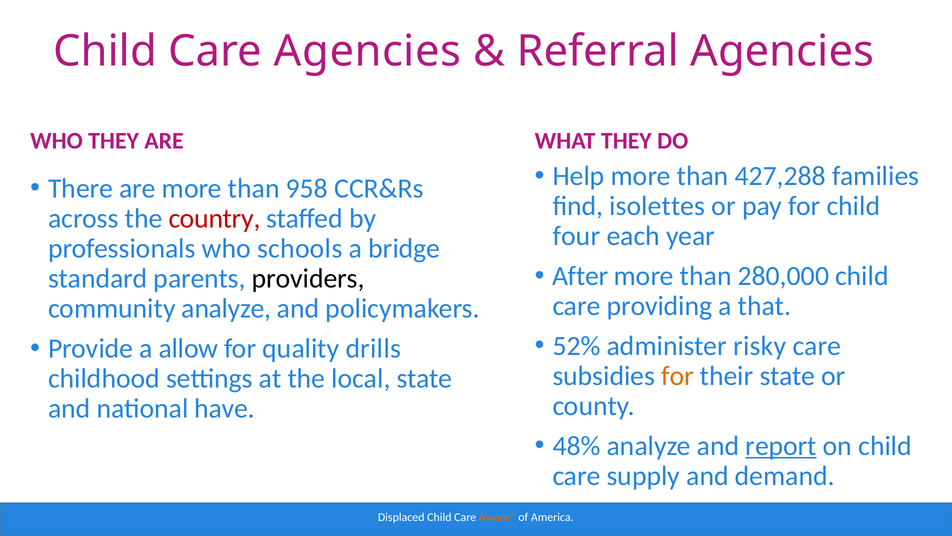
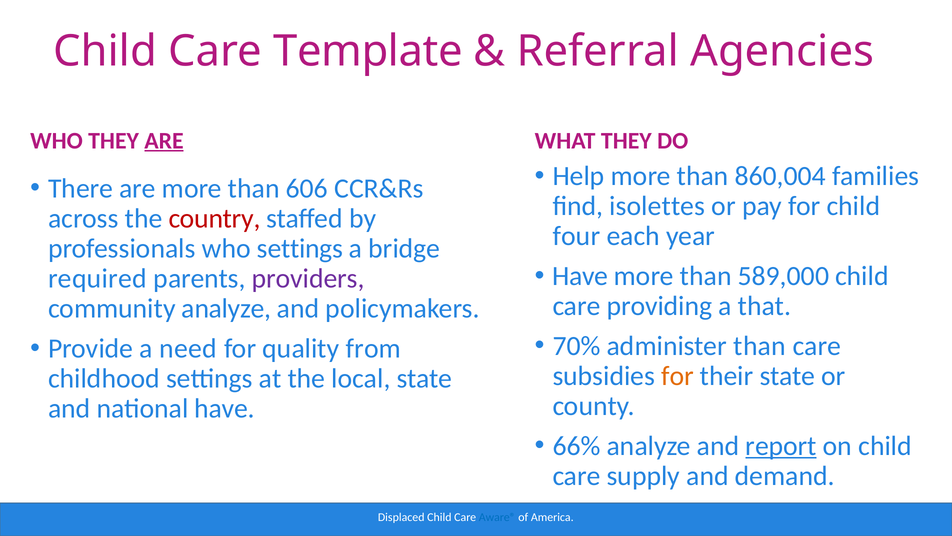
Care Agencies: Agencies -> Template
ARE at (164, 141) underline: none -> present
427,288: 427,288 -> 860,004
958: 958 -> 606
who schools: schools -> settings
After at (580, 276): After -> Have
280,000: 280,000 -> 589,000
standard: standard -> required
providers colour: black -> purple
52%: 52% -> 70%
administer risky: risky -> than
allow: allow -> need
drills: drills -> from
48%: 48% -> 66%
Aware® colour: orange -> blue
